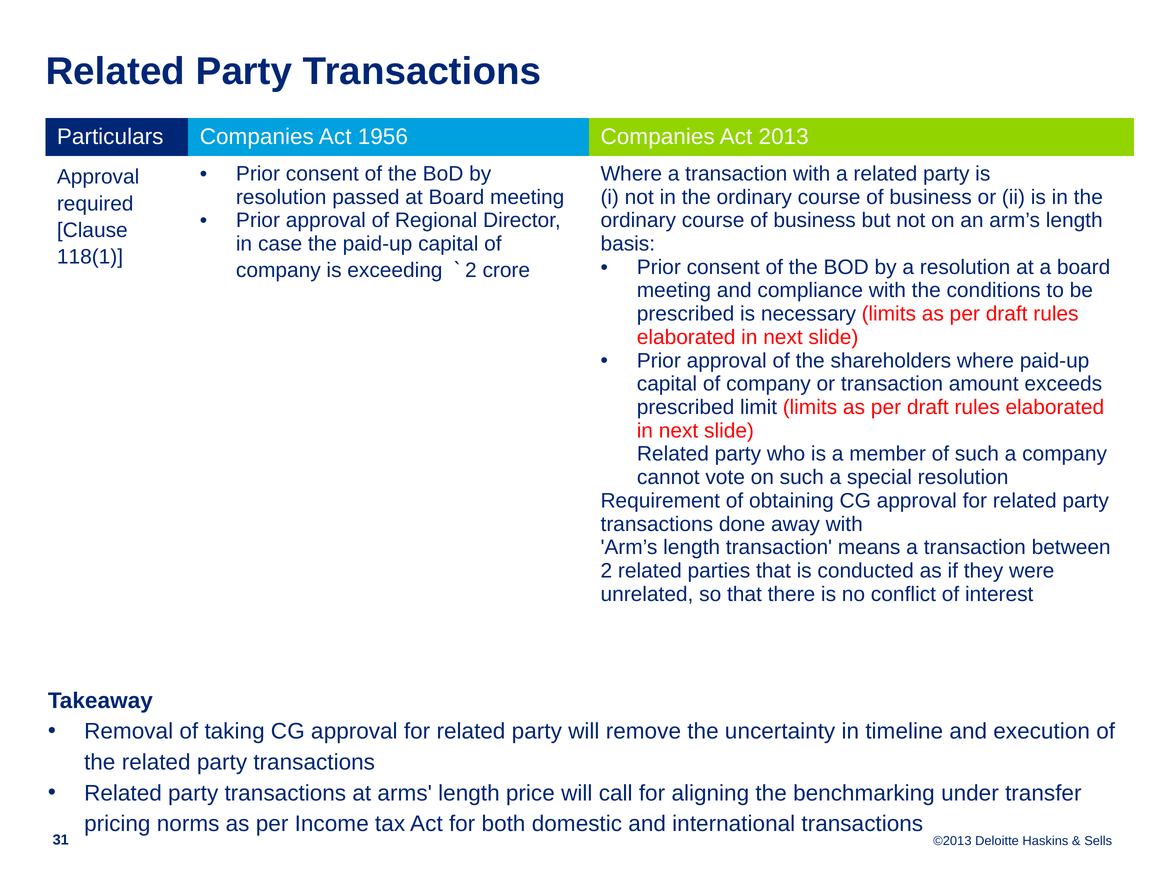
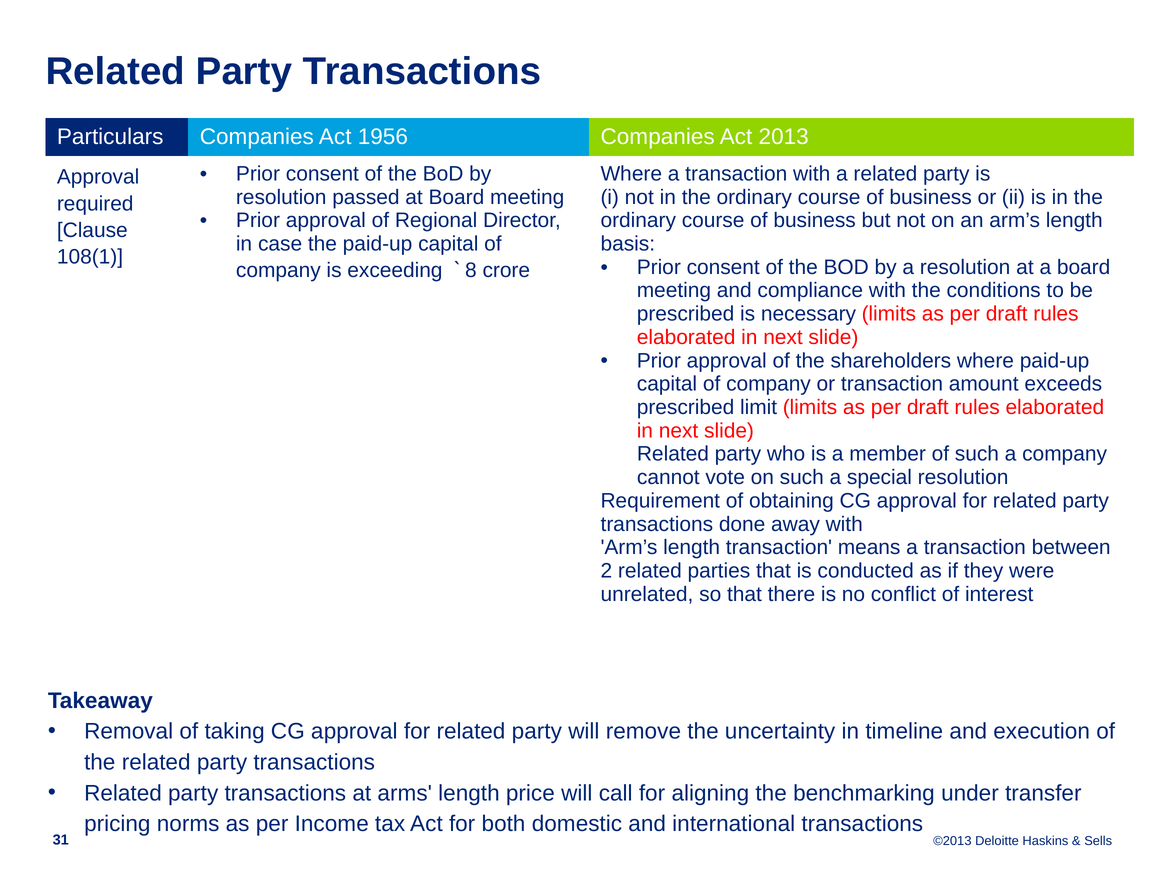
118(1: 118(1 -> 108(1
2 at (471, 271): 2 -> 8
